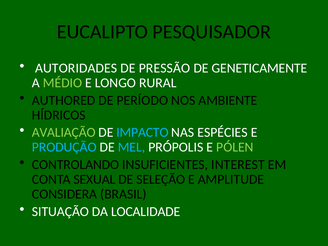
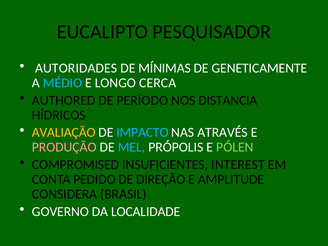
PRESSÃO: PRESSÃO -> MÍNIMAS
MÉDIO colour: light green -> light blue
RURAL: RURAL -> CERCA
AMBIENTE: AMBIENTE -> DISTANCIA
AVALIAÇÃO colour: light green -> yellow
ESPÉCIES: ESPÉCIES -> ATRAVÉS
PRODUÇÃO colour: light blue -> pink
CONTROLANDO: CONTROLANDO -> COMPROMISED
SEXUAL: SEXUAL -> PEDIDO
SELEÇÃO: SELEÇÃO -> DIREÇÃO
SITUAÇÃO: SITUAÇÃO -> GOVERNO
